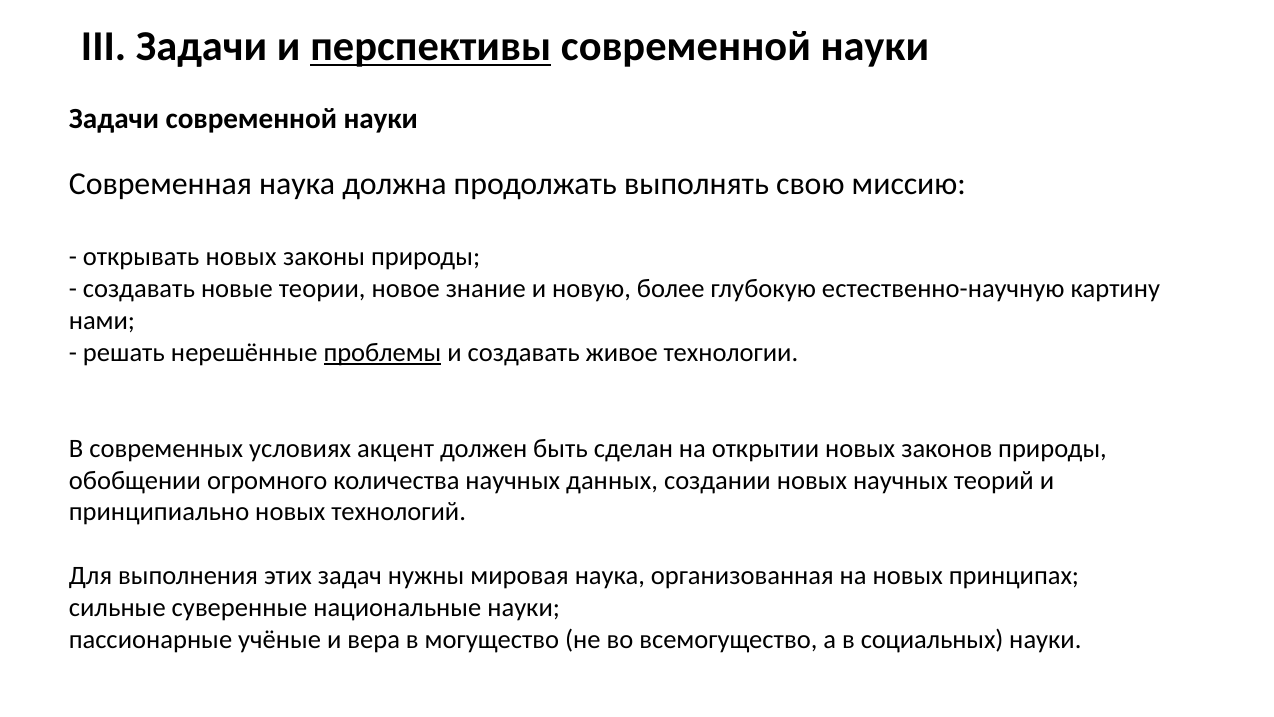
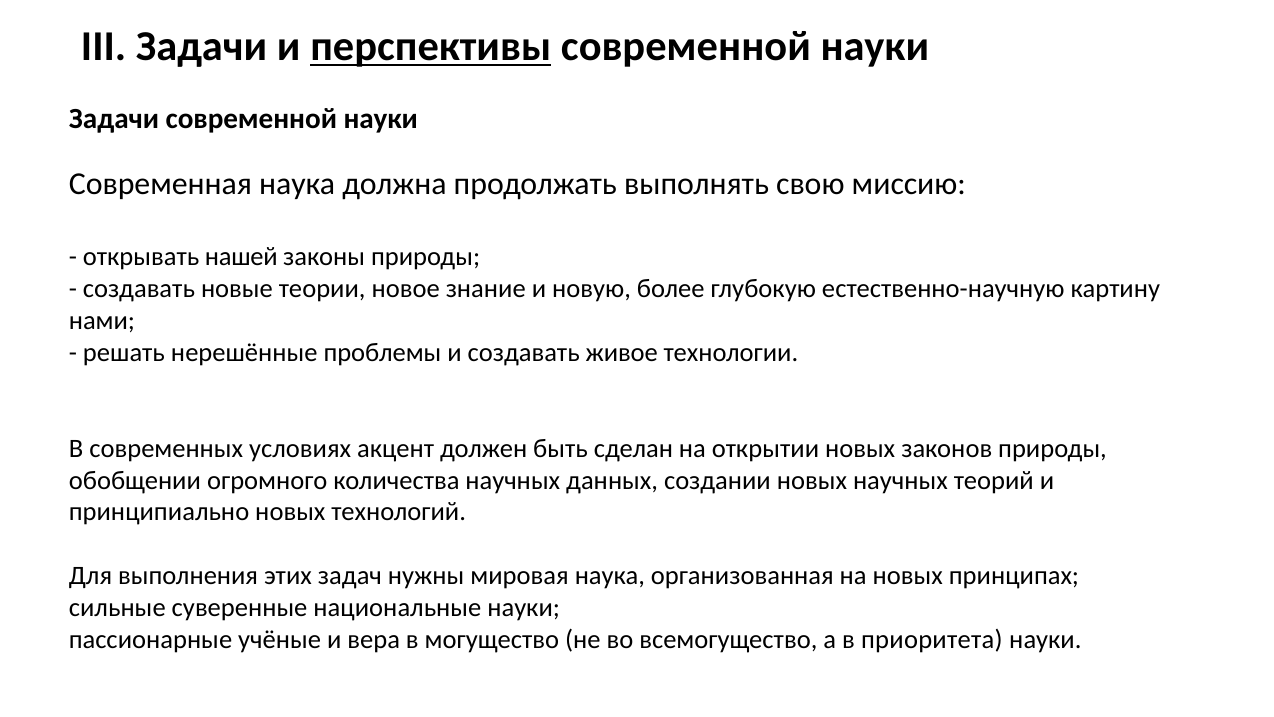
открывать новых: новых -> нашей
проблемы underline: present -> none
социальных: социальных -> приоритета
